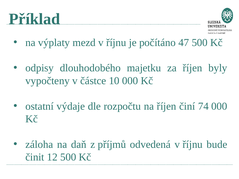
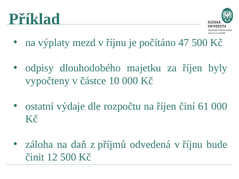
74: 74 -> 61
